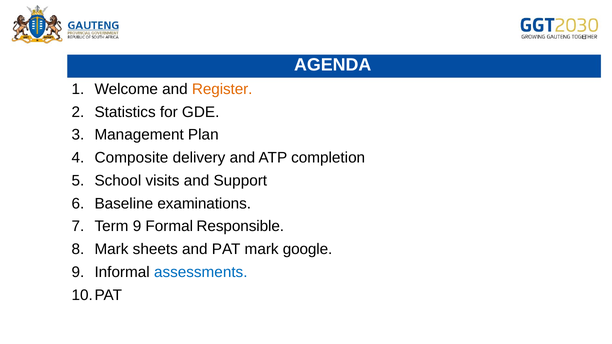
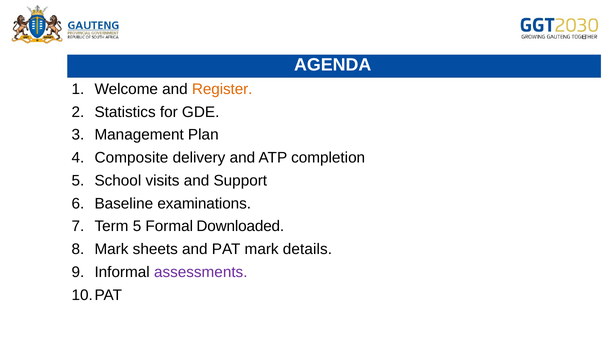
Term 9: 9 -> 5
Responsible: Responsible -> Downloaded
google: google -> details
assessments colour: blue -> purple
